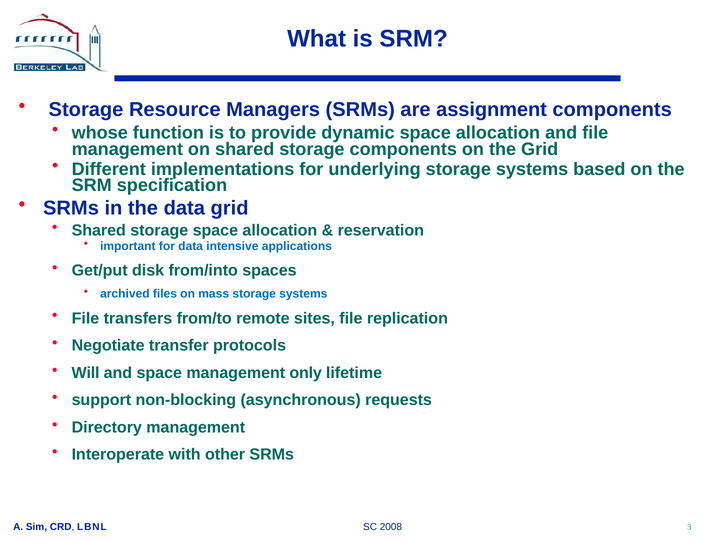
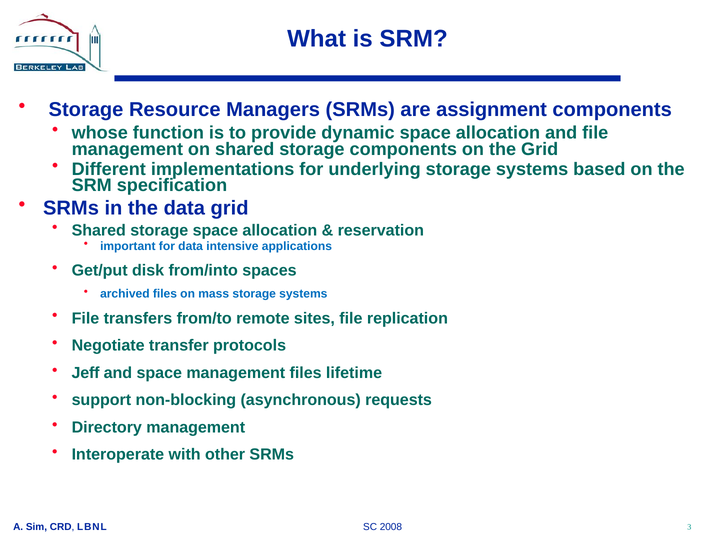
Will: Will -> Jeff
management only: only -> files
